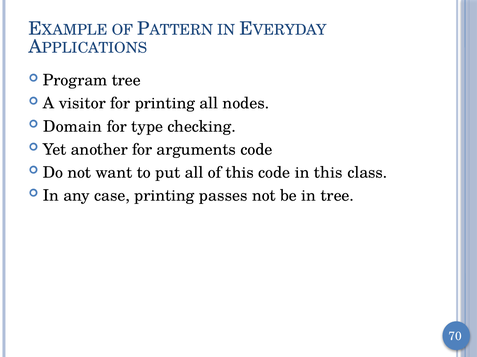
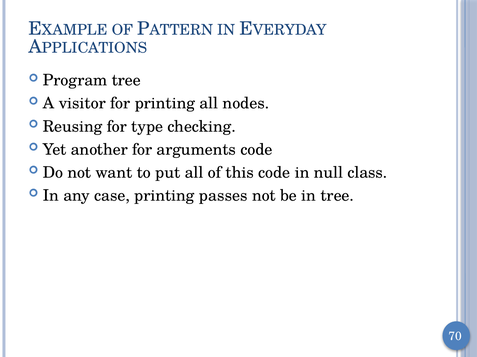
Domain: Domain -> Reusing
in this: this -> null
